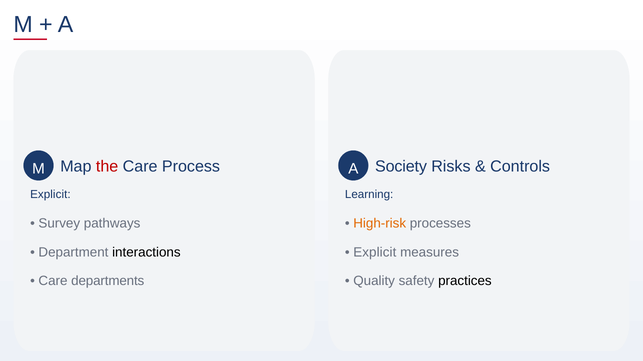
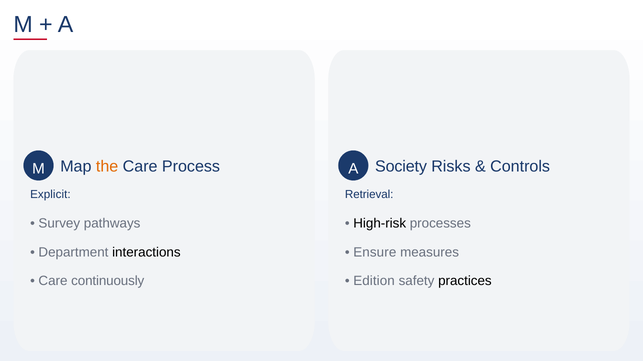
the colour: red -> orange
Learning: Learning -> Retrieval
High-risk colour: orange -> black
Explicit at (375, 253): Explicit -> Ensure
departments: departments -> continuously
Quality: Quality -> Edition
